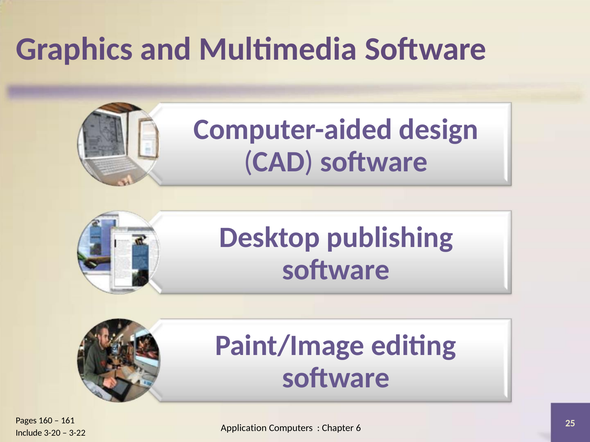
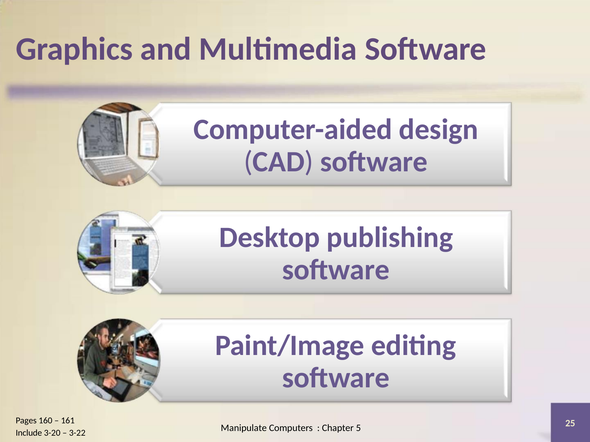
Application: Application -> Manipulate
6: 6 -> 5
